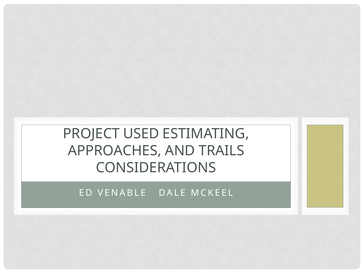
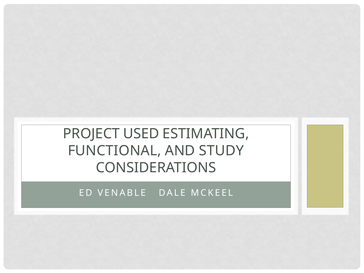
APPROACHES: APPROACHES -> FUNCTIONAL
TRAILS: TRAILS -> STUDY
